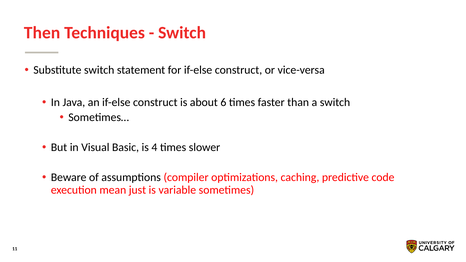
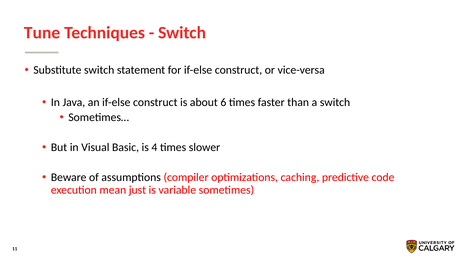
Then: Then -> Tune
